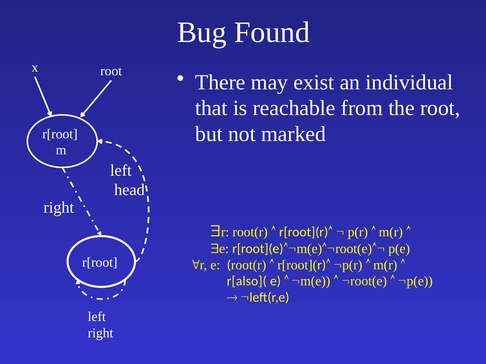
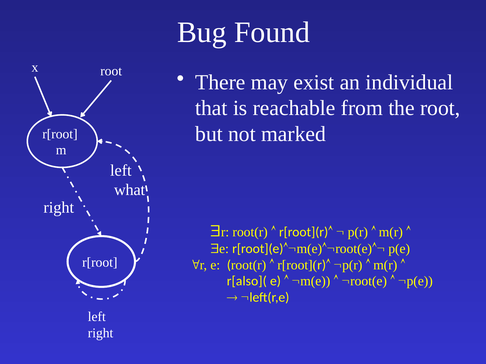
head: head -> what
